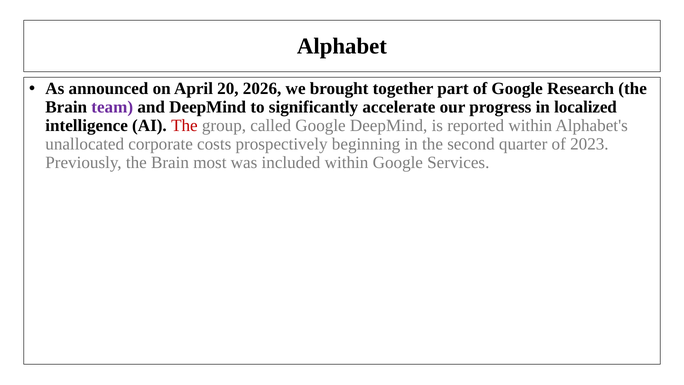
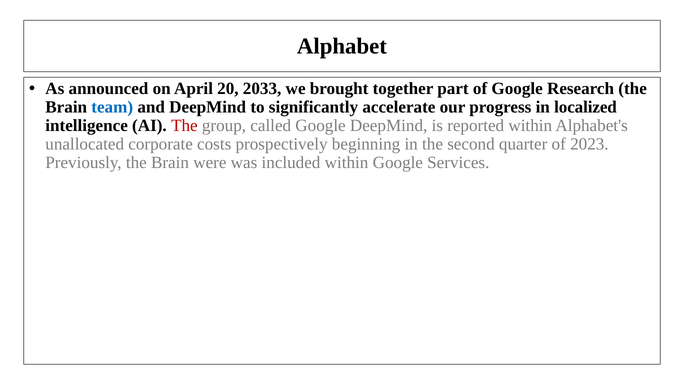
2026: 2026 -> 2033
team colour: purple -> blue
most: most -> were
